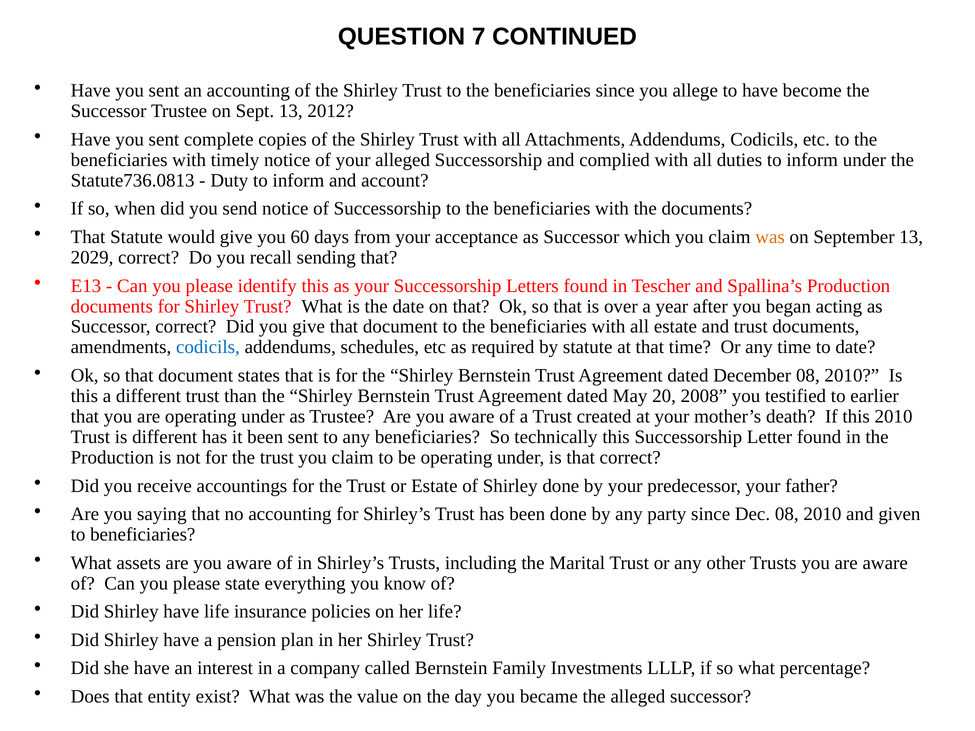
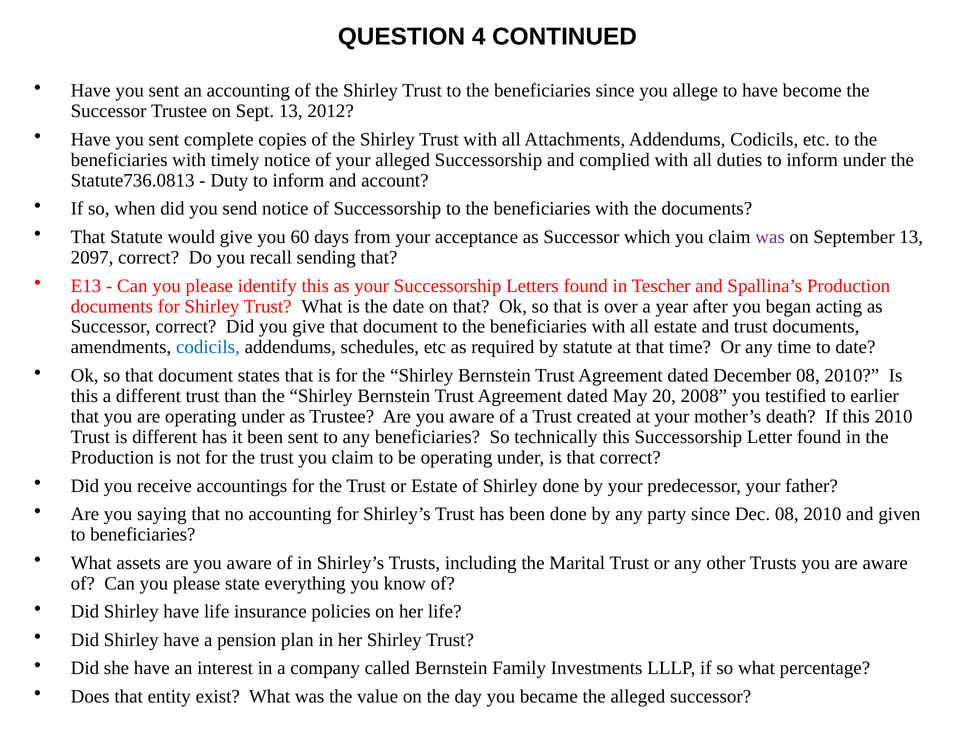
7: 7 -> 4
was at (770, 237) colour: orange -> purple
2029: 2029 -> 2097
